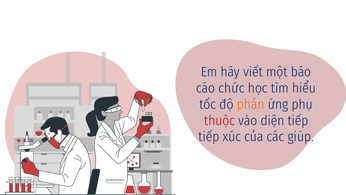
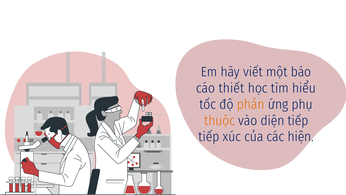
chức: chức -> thiết
thuộc colour: red -> orange
giúp: giúp -> hiện
